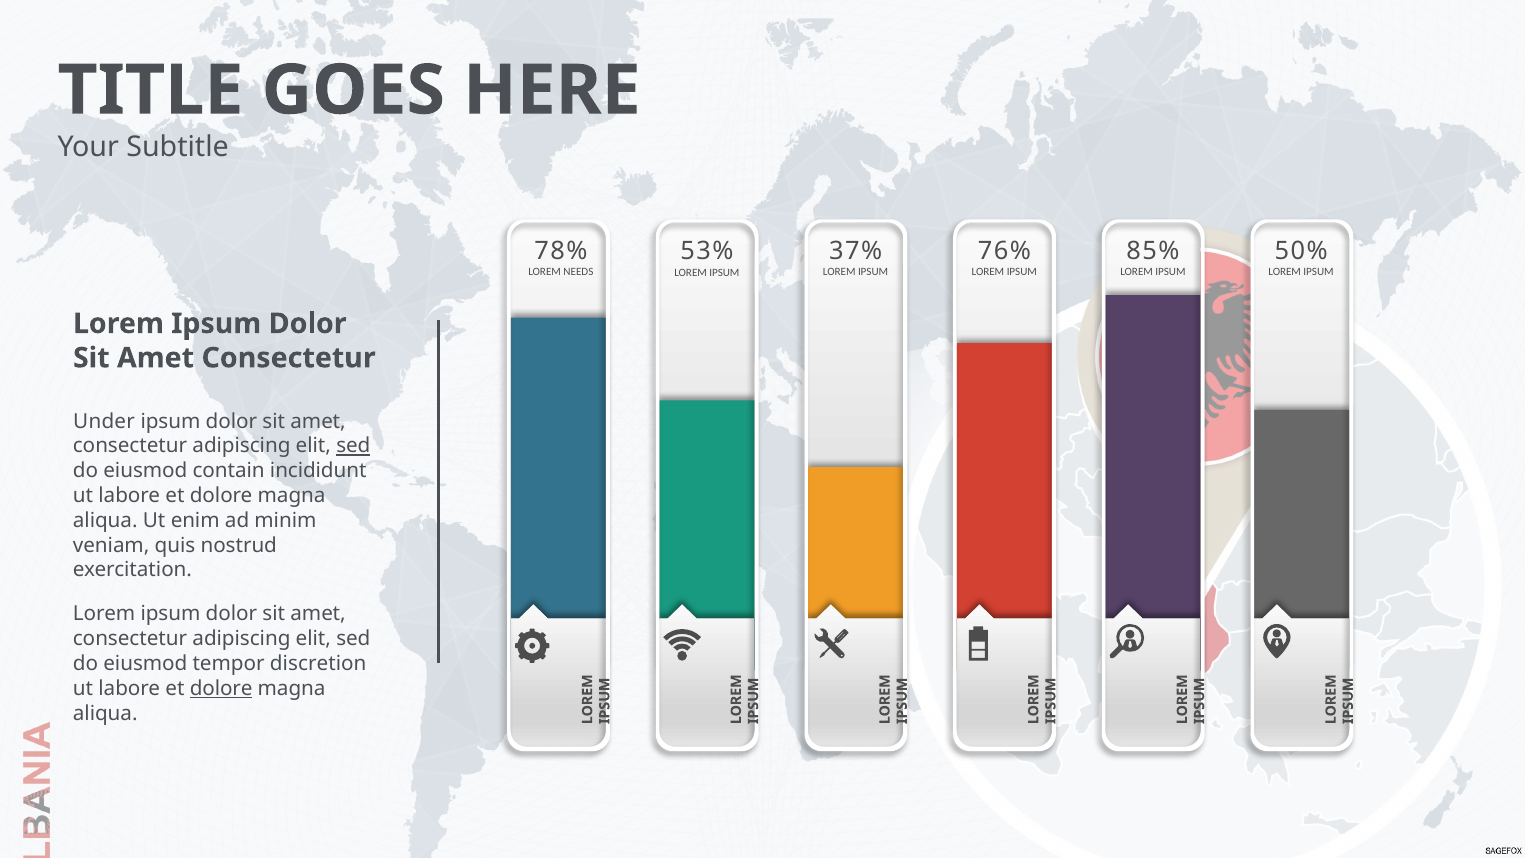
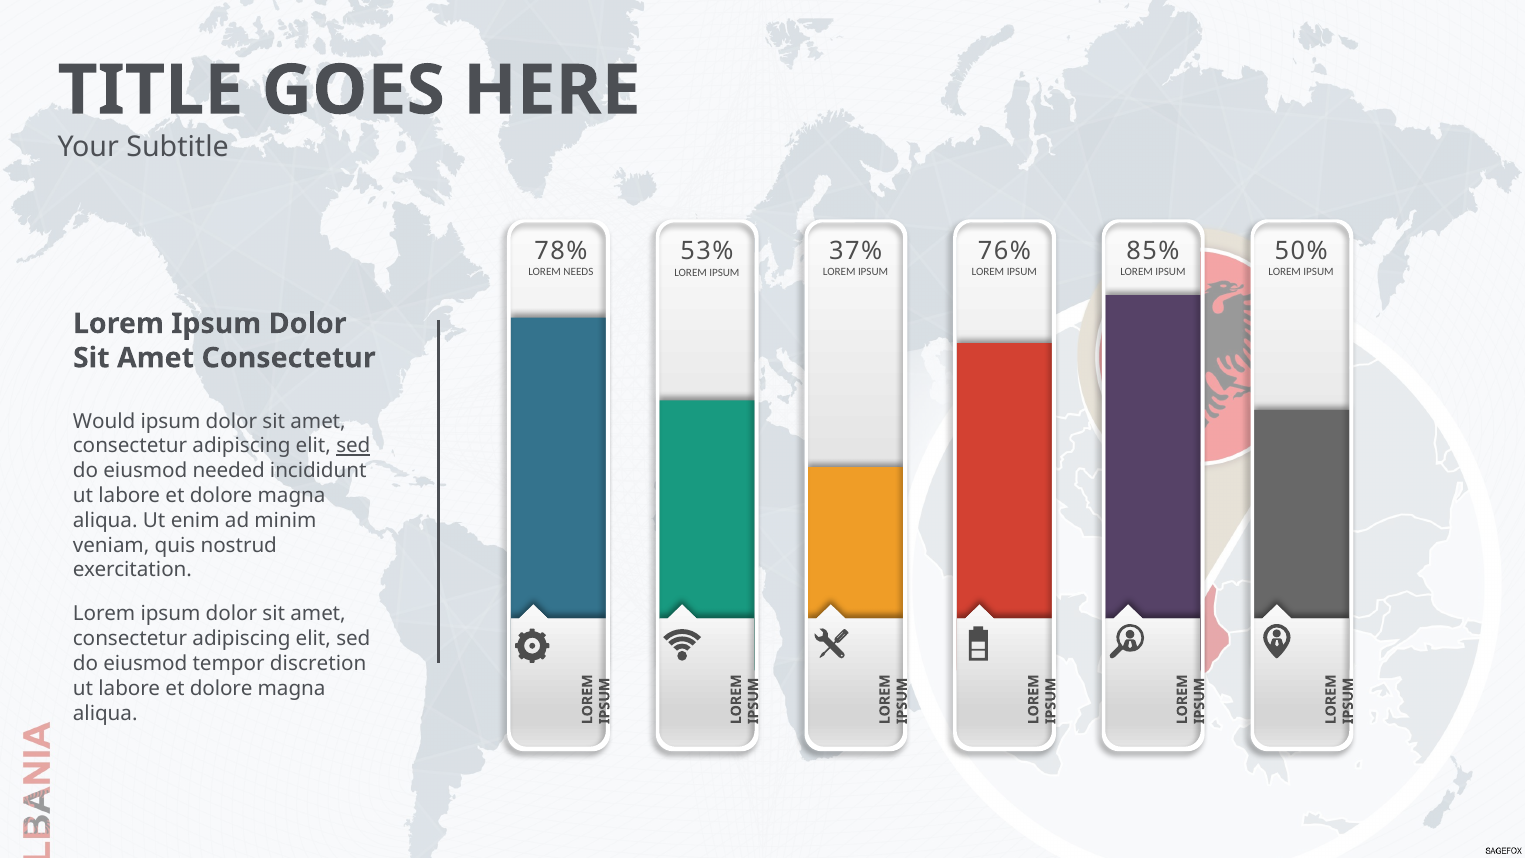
Under: Under -> Would
contain: contain -> needed
dolore at (221, 688) underline: present -> none
